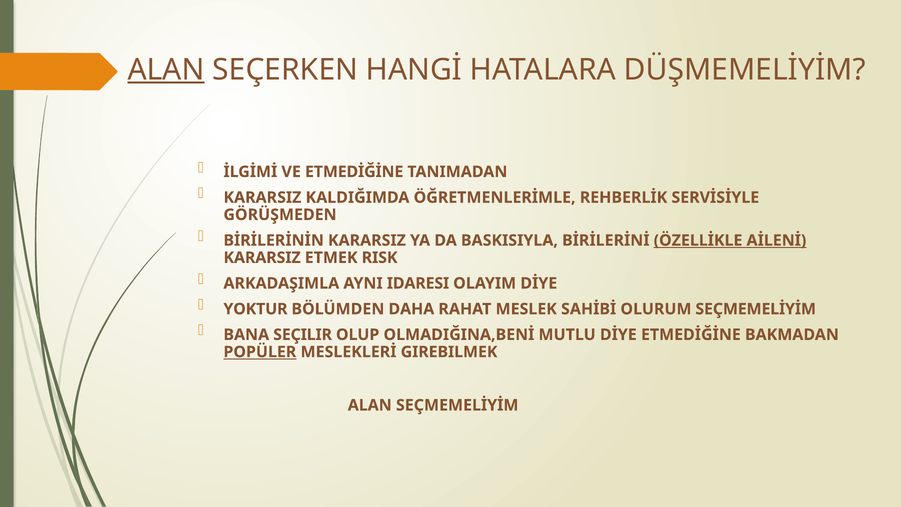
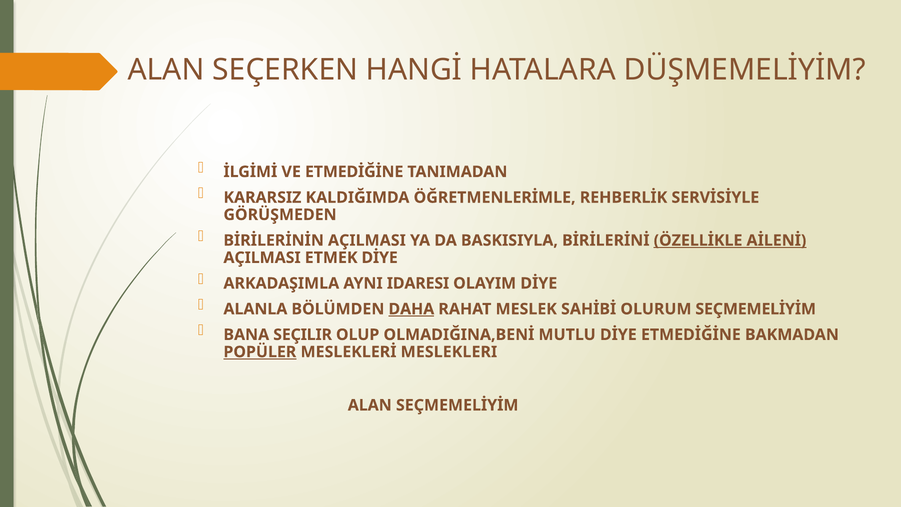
ALAN at (166, 70) underline: present -> none
BİRİLERİNİN KARARSIZ: KARARSIZ -> AÇILMASI
KARARSIZ at (262, 258): KARARSIZ -> AÇILMASI
ETMEK RISK: RISK -> DİYE
YOKTUR: YOKTUR -> ALANLA
DAHA underline: none -> present
GIREBILMEK: GIREBILMEK -> MESLEKLERI
